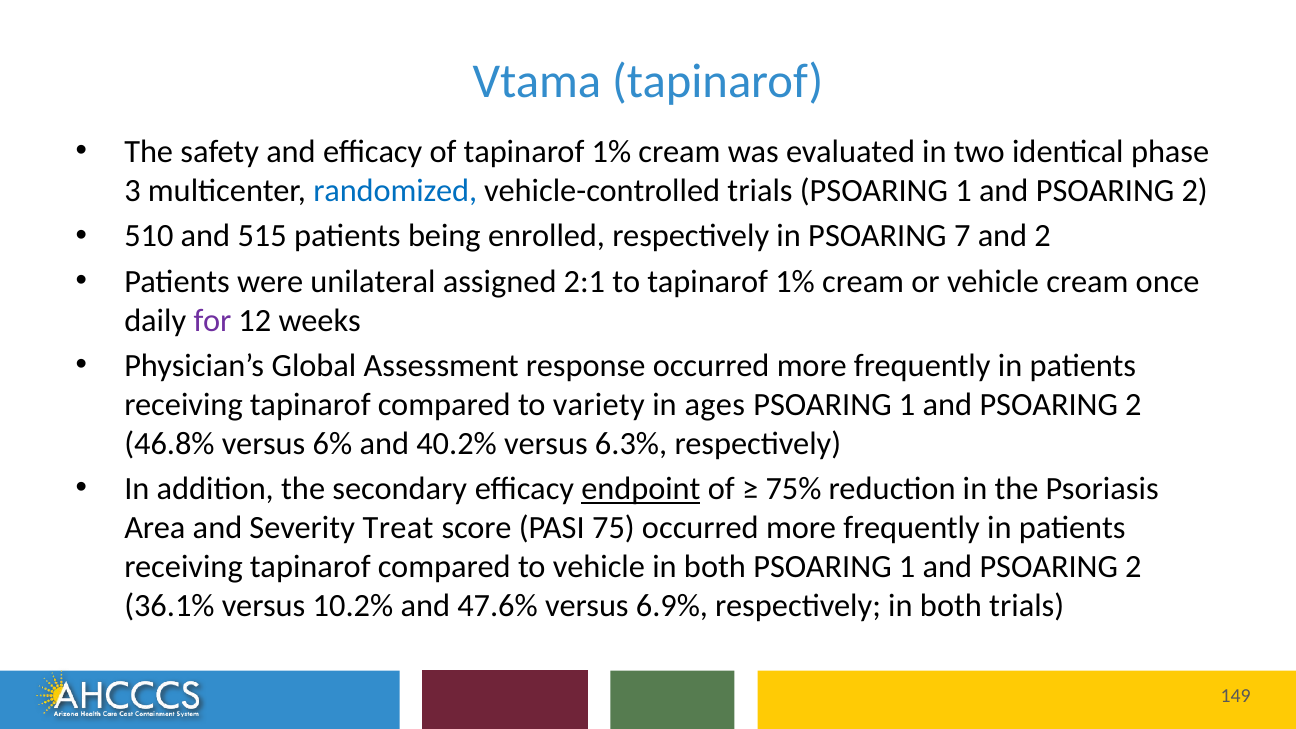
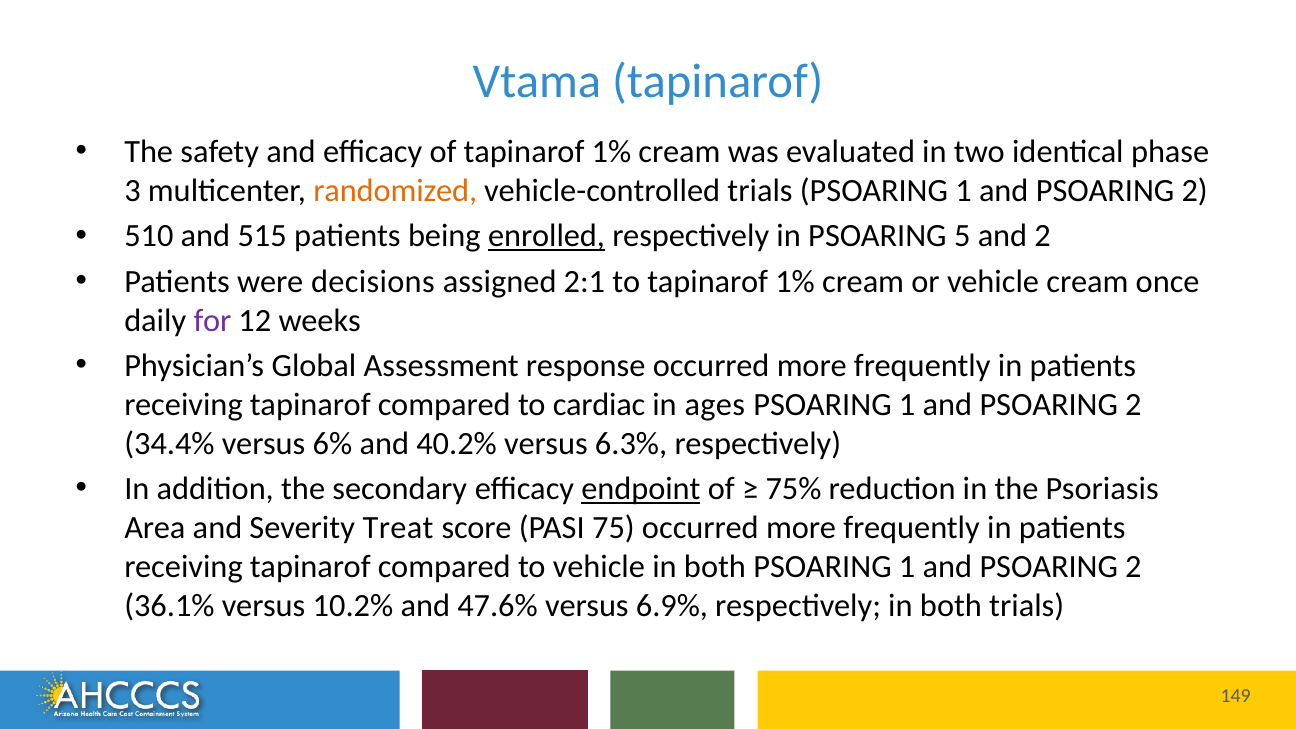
randomized colour: blue -> orange
enrolled underline: none -> present
7: 7 -> 5
unilateral: unilateral -> decisions
variety: variety -> cardiac
46.8%: 46.8% -> 34.4%
